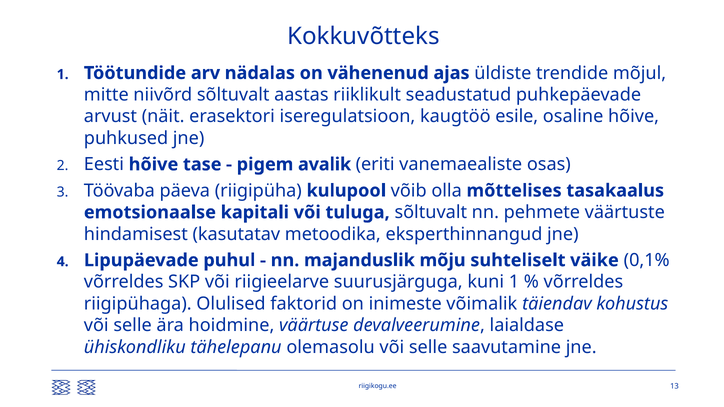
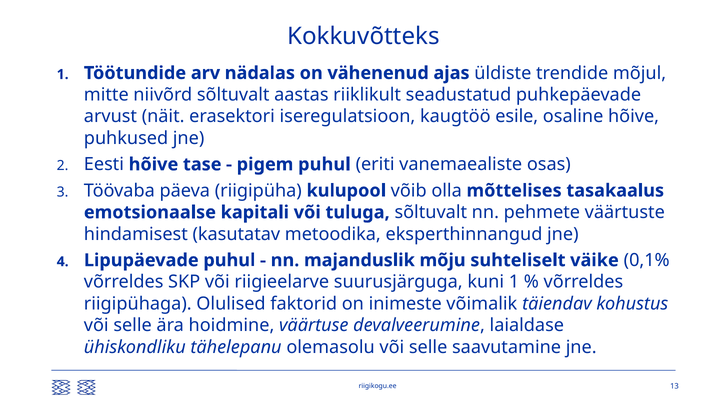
pigem avalik: avalik -> puhul
